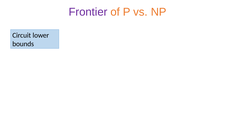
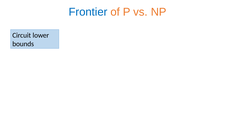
Frontier colour: purple -> blue
